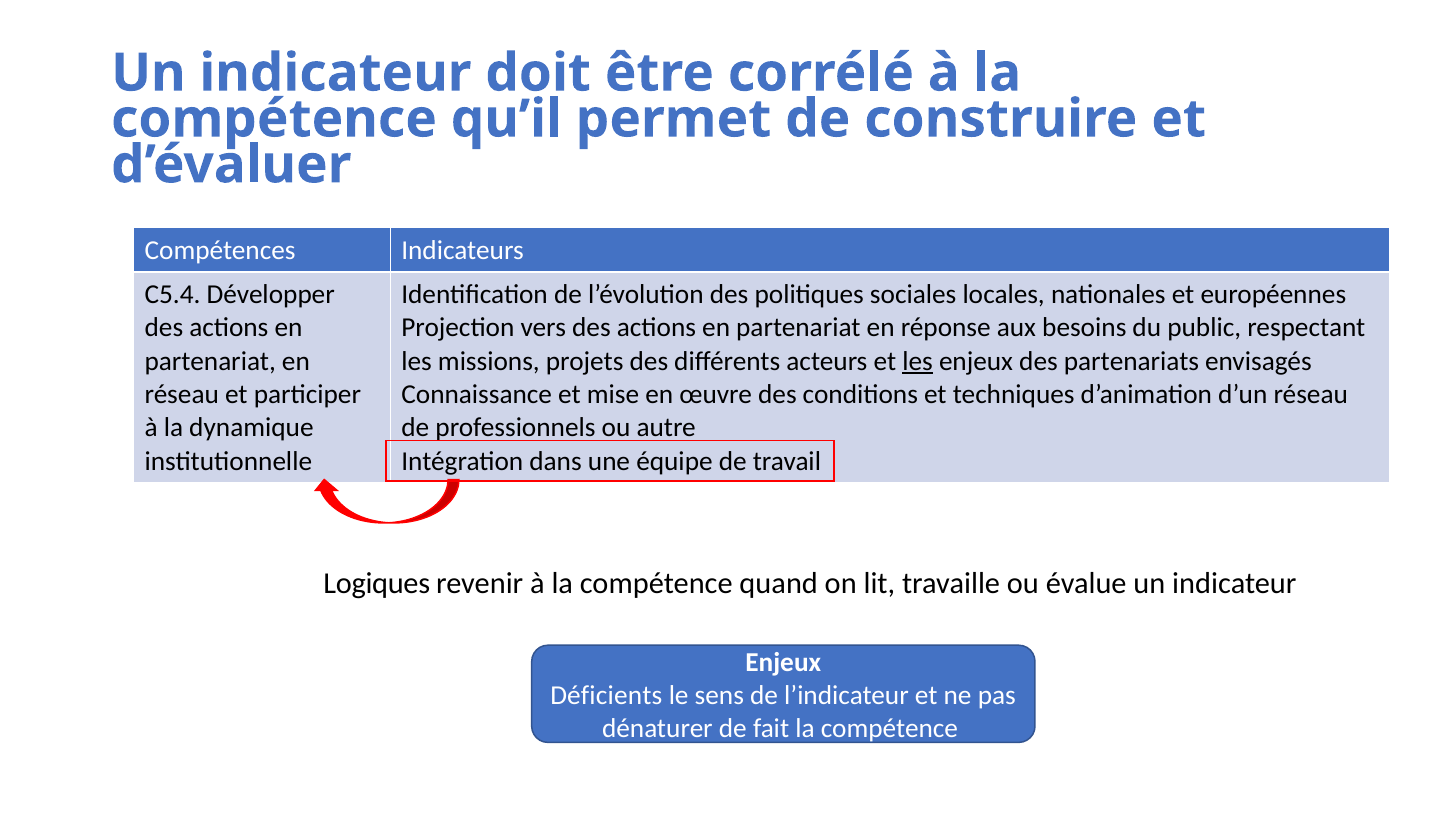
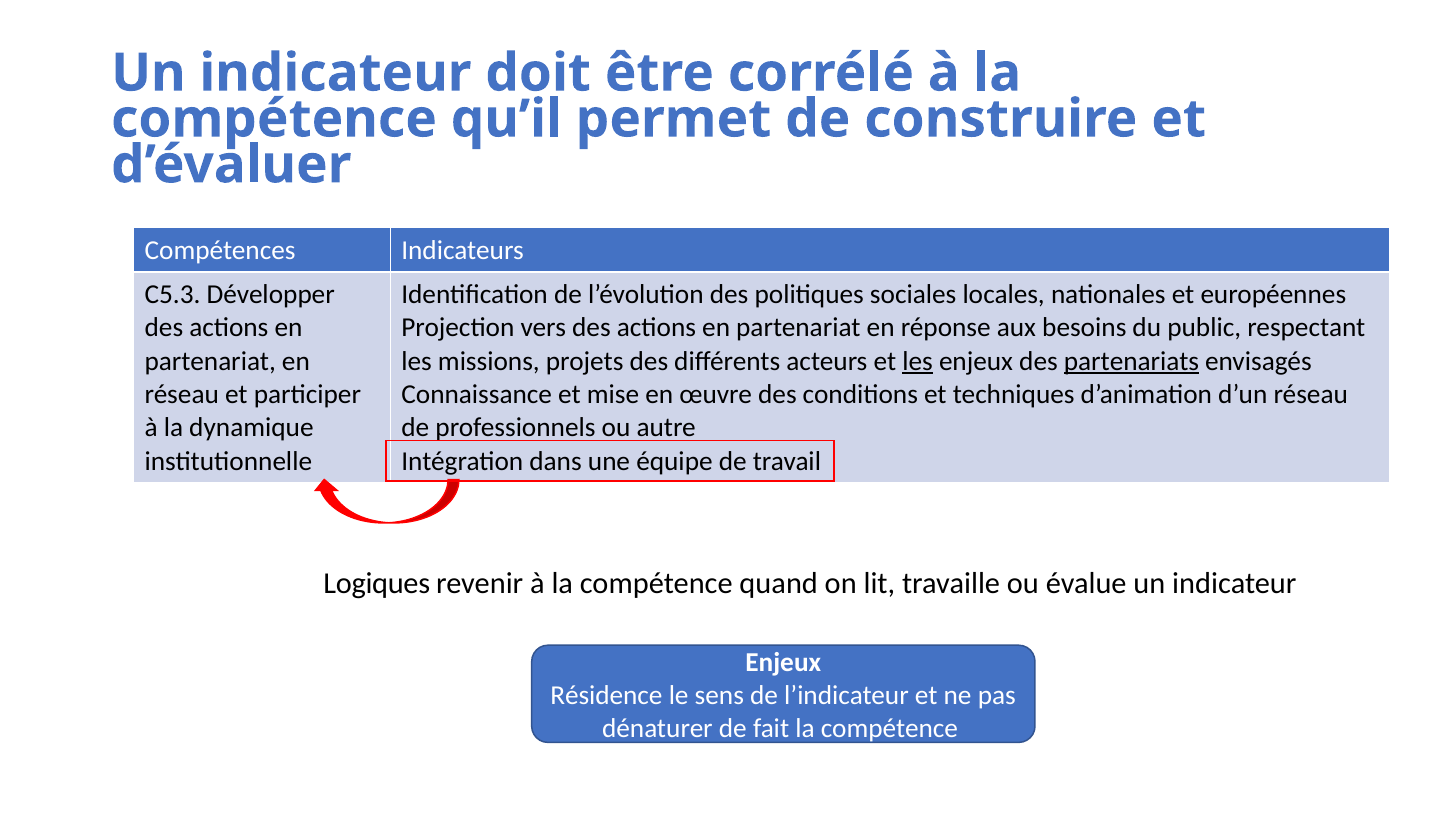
C5.4: C5.4 -> C5.3
partenariats underline: none -> present
Déficients: Déficients -> Résidence
